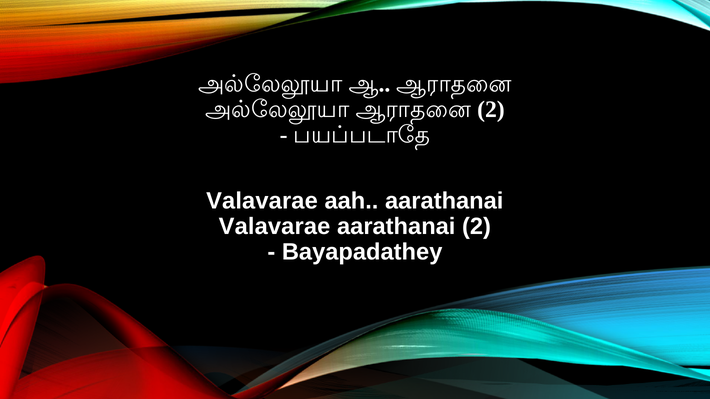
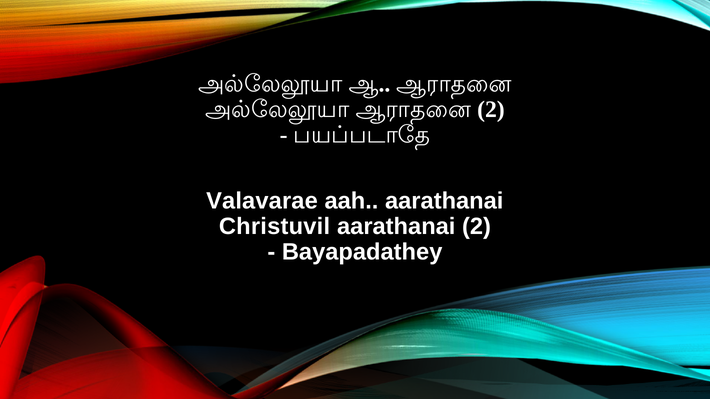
Valavarae at (275, 227): Valavarae -> Christuvil
